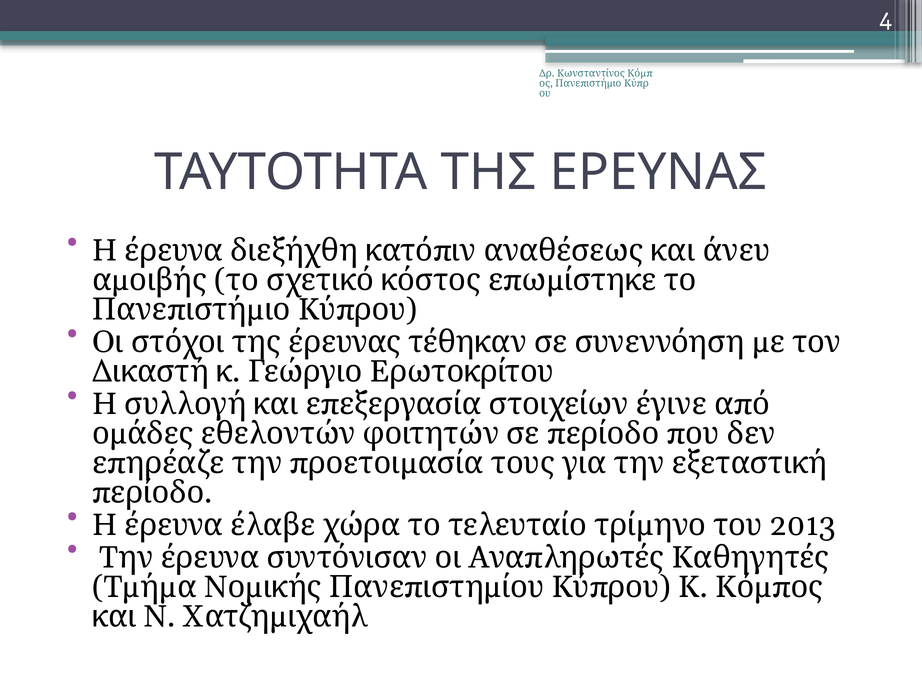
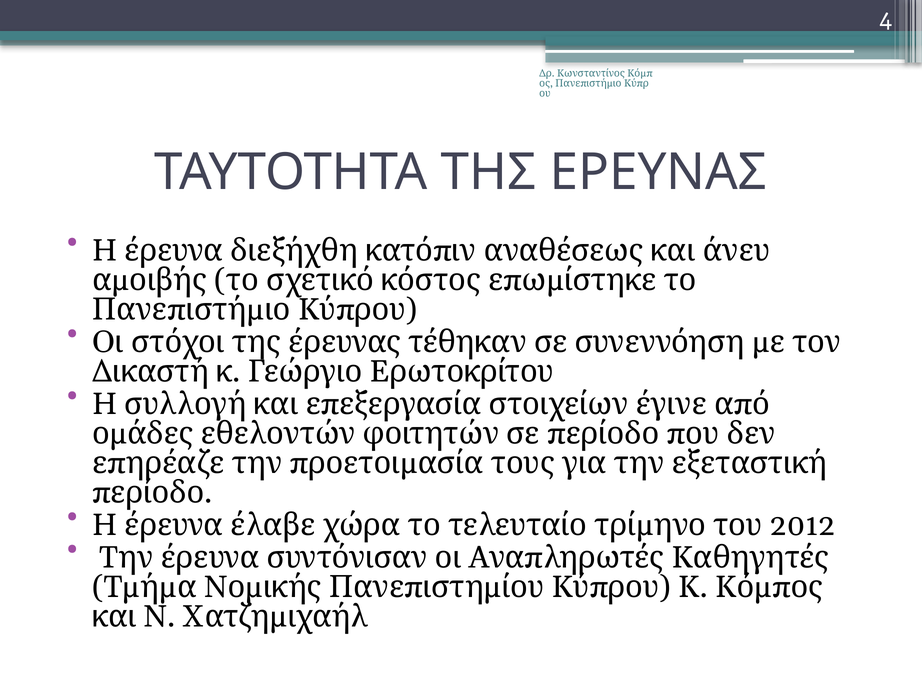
2013: 2013 -> 2012
